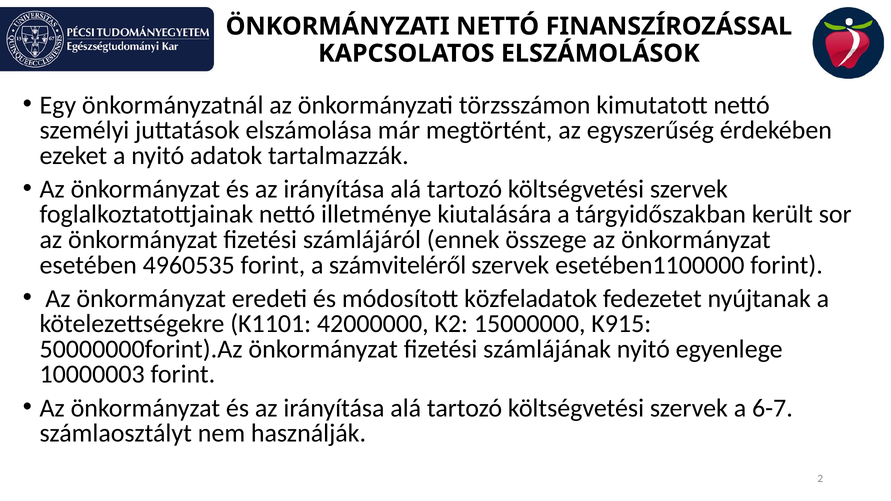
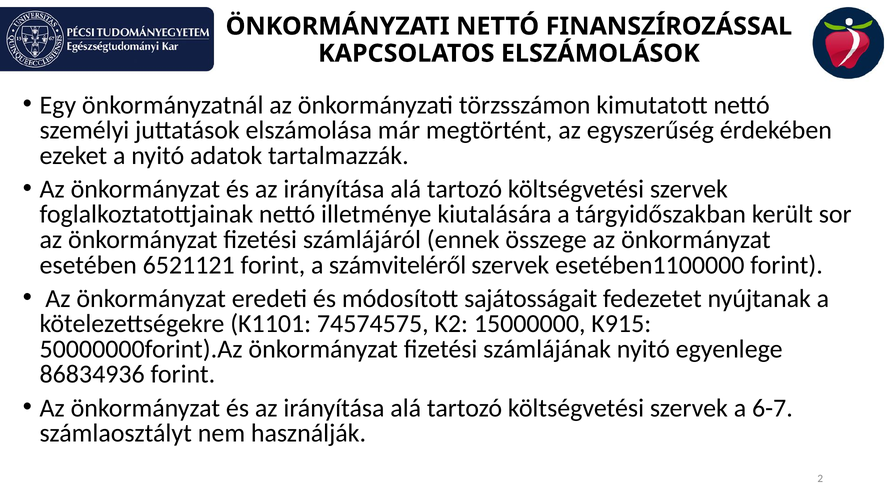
4960535: 4960535 -> 6521121
közfeladatok: közfeladatok -> sajátosságait
42000000: 42000000 -> 74574575
10000003: 10000003 -> 86834936
